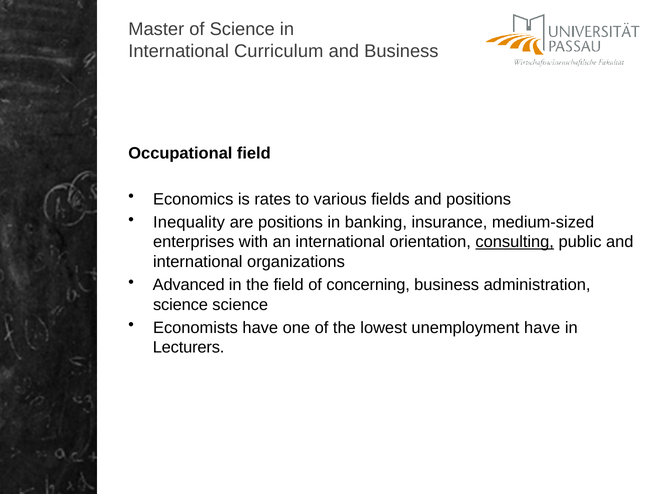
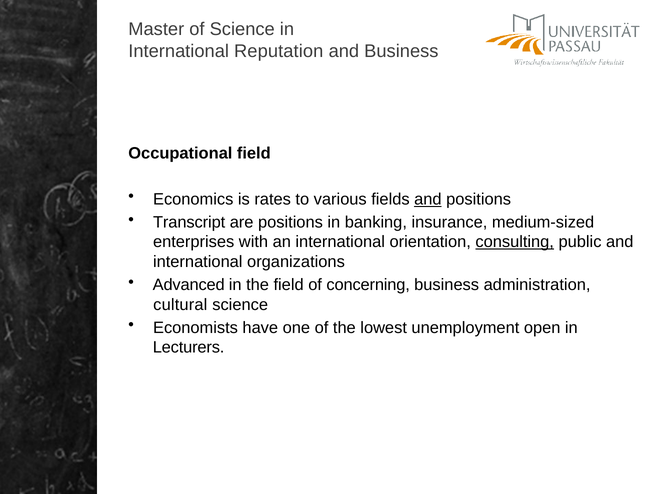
Curriculum: Curriculum -> Reputation
and at (428, 199) underline: none -> present
Inequality: Inequality -> Transcript
science at (180, 304): science -> cultural
unemployment have: have -> open
